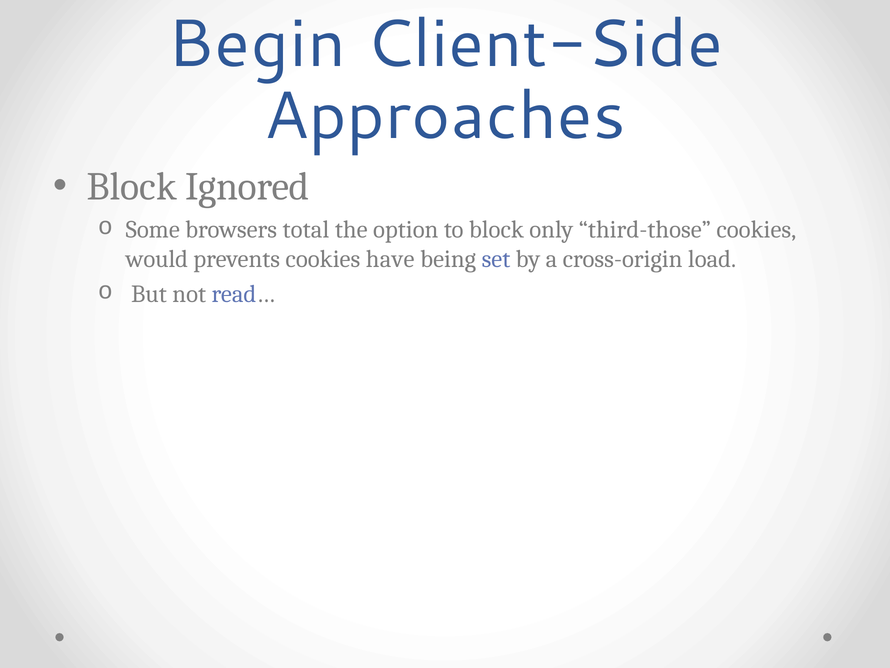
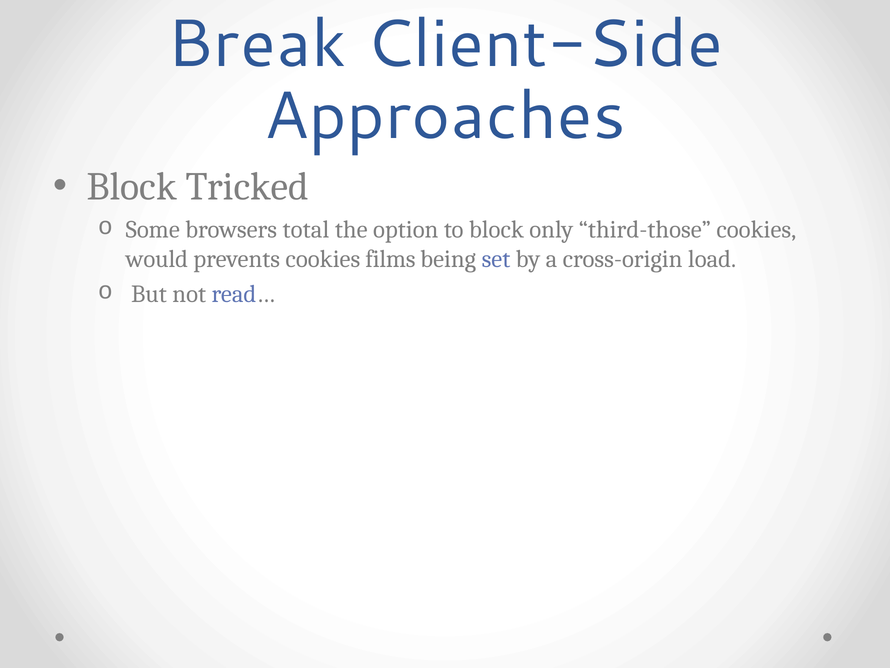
Begin: Begin -> Break
Ignored: Ignored -> Tricked
have: have -> films
